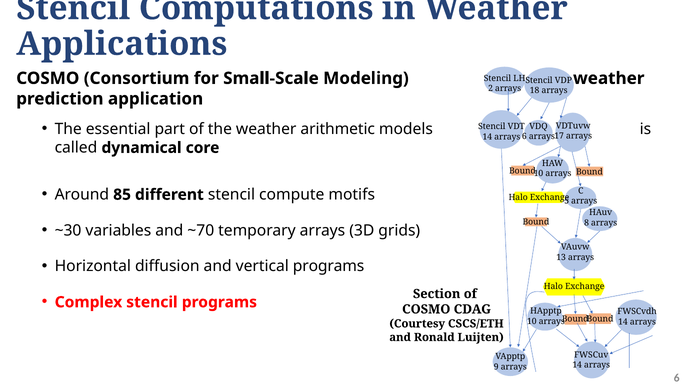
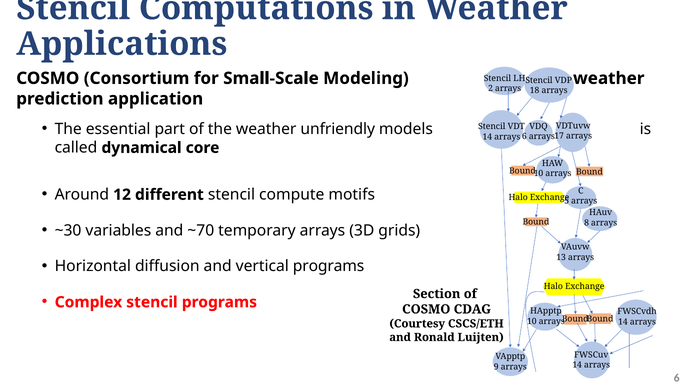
arithmetic: arithmetic -> unfriendly
85: 85 -> 12
